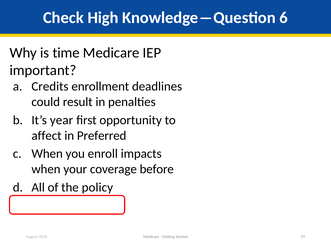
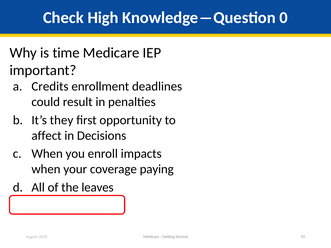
6: 6 -> 0
year: year -> they
Preferred: Preferred -> Decisions
before: before -> paying
policy: policy -> leaves
